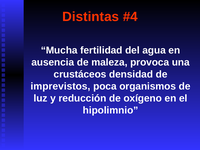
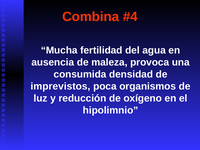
Distintas: Distintas -> Combina
crustáceos: crustáceos -> consumida
